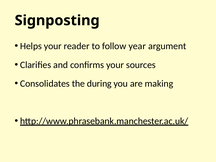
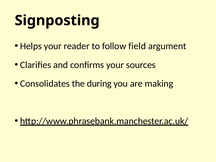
year: year -> field
